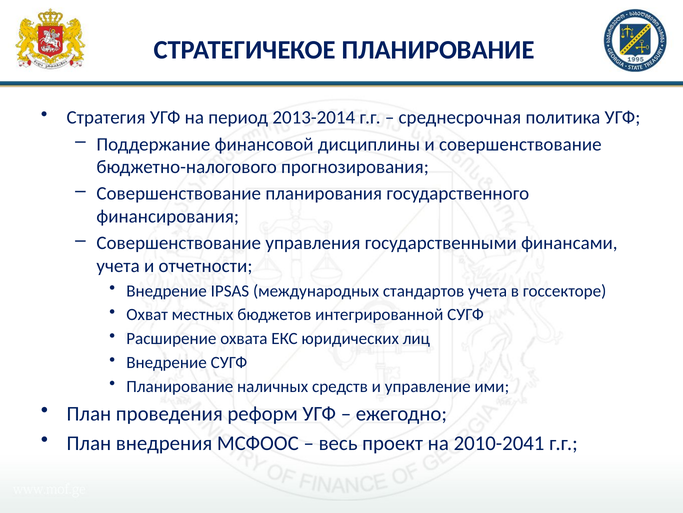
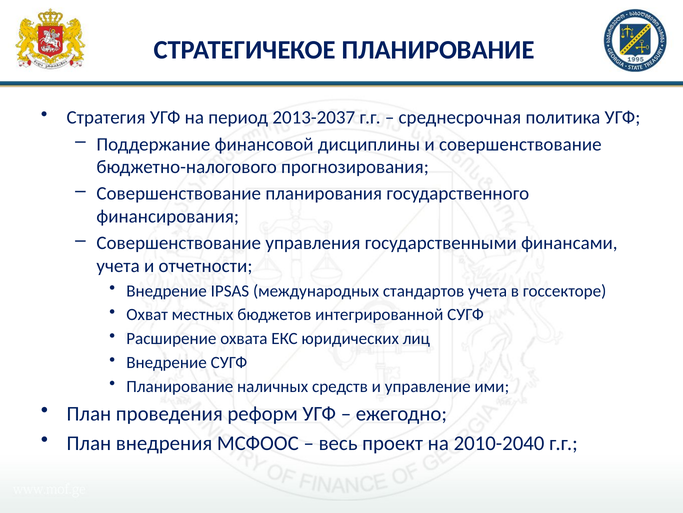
2013-2014: 2013-2014 -> 2013-2037
2010-2041: 2010-2041 -> 2010-2040
